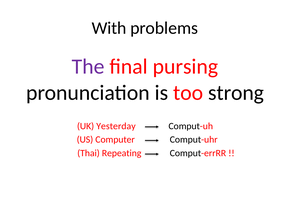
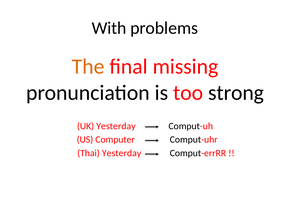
The colour: purple -> orange
pursing: pursing -> missing
Thai Repeating: Repeating -> Yesterday
